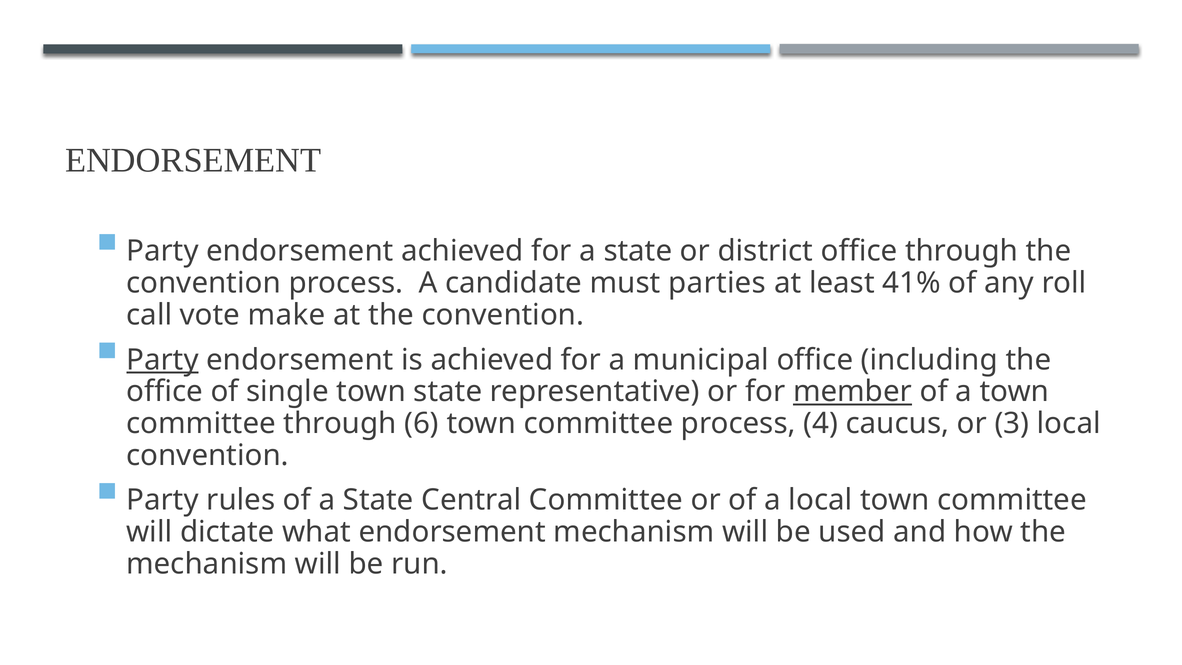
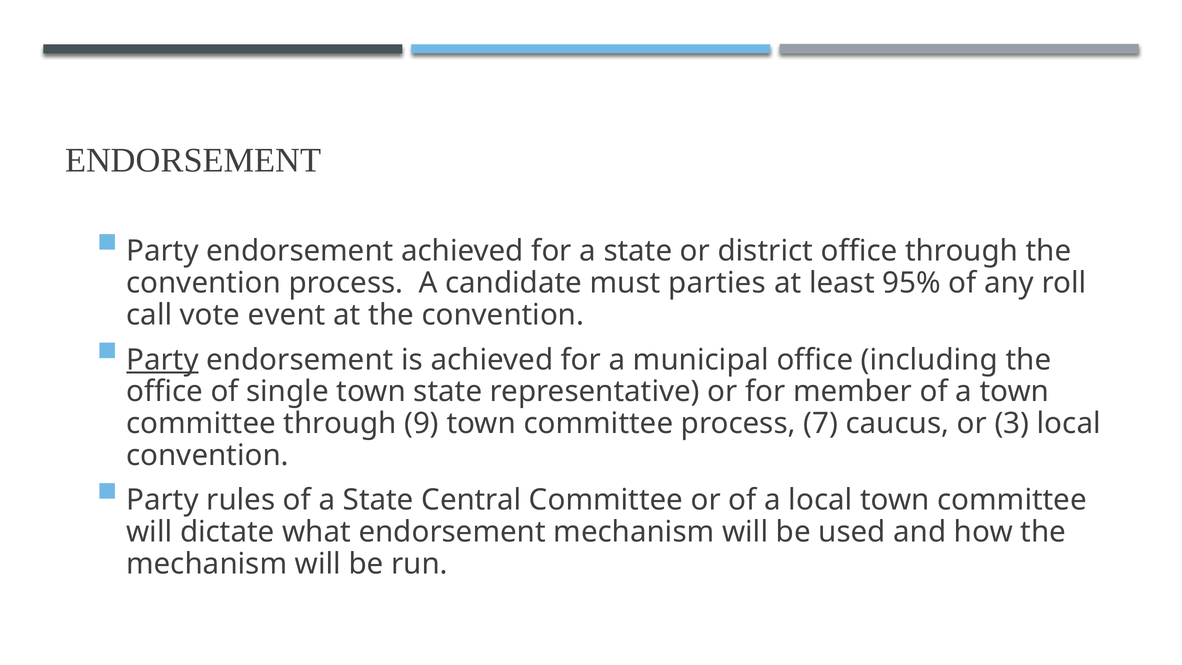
41%: 41% -> 95%
make: make -> event
member underline: present -> none
6: 6 -> 9
4: 4 -> 7
